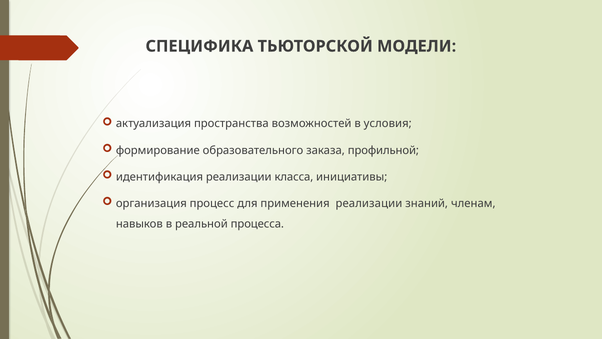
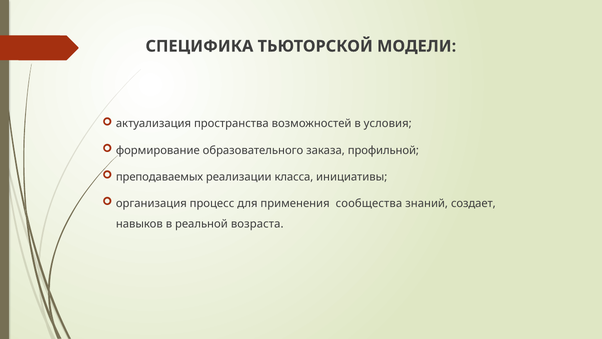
идентификация: идентификация -> преподаваемых
применения реализации: реализации -> сообщества
членам: членам -> создает
процесса: процесса -> возраста
